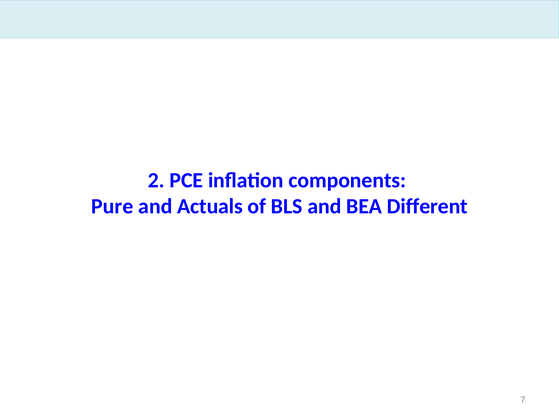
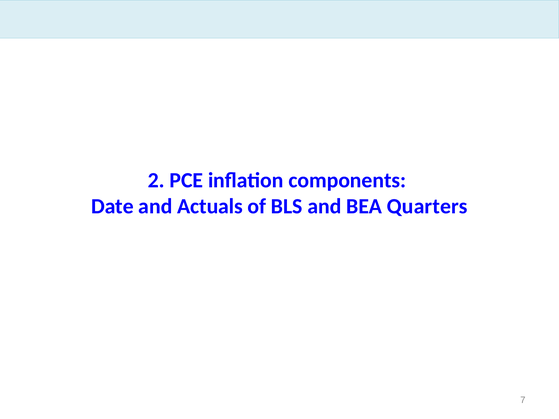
Pure: Pure -> Date
Different: Different -> Quarters
